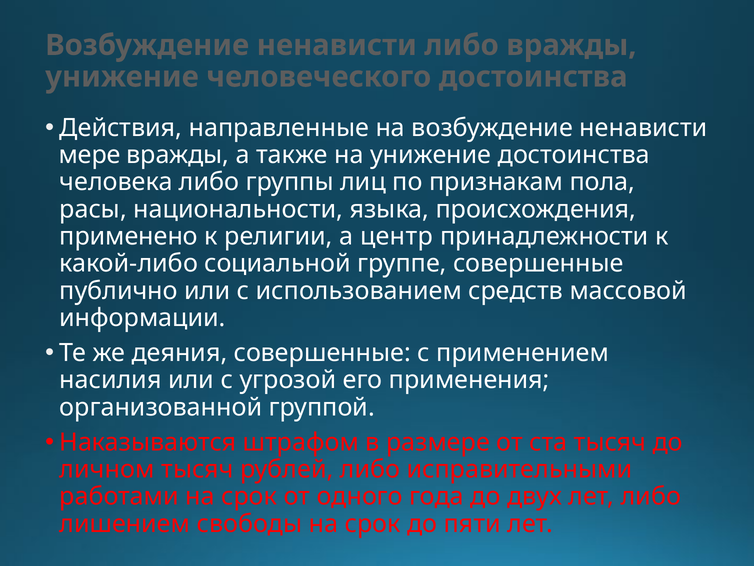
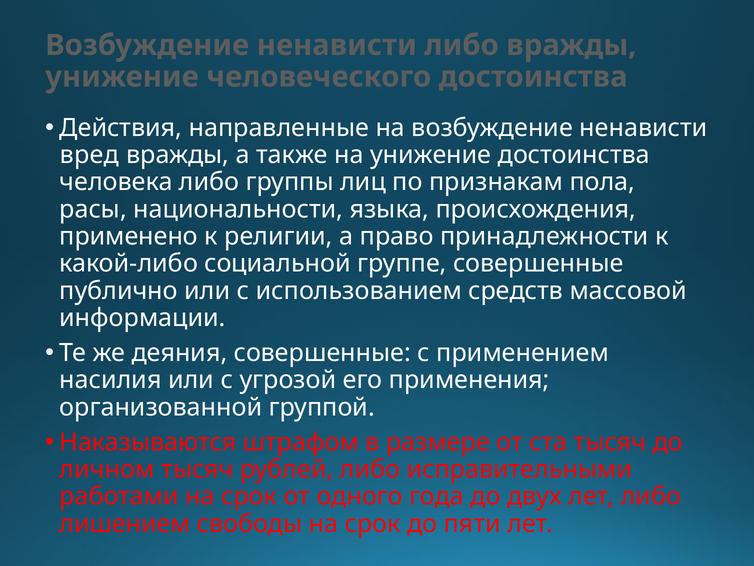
мере: мере -> вред
центр: центр -> право
